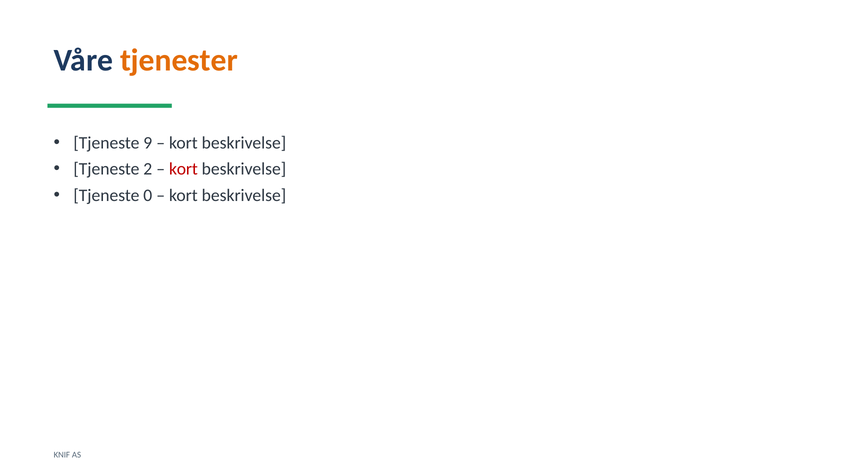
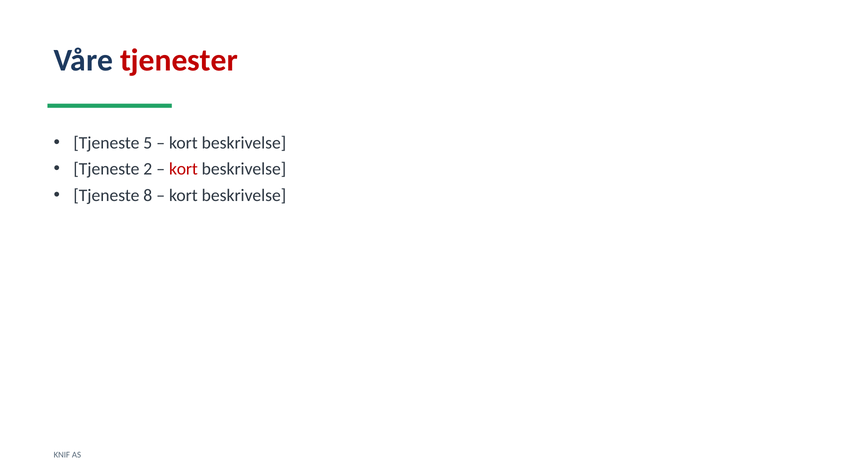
tjenester colour: orange -> red
9: 9 -> 5
0: 0 -> 8
